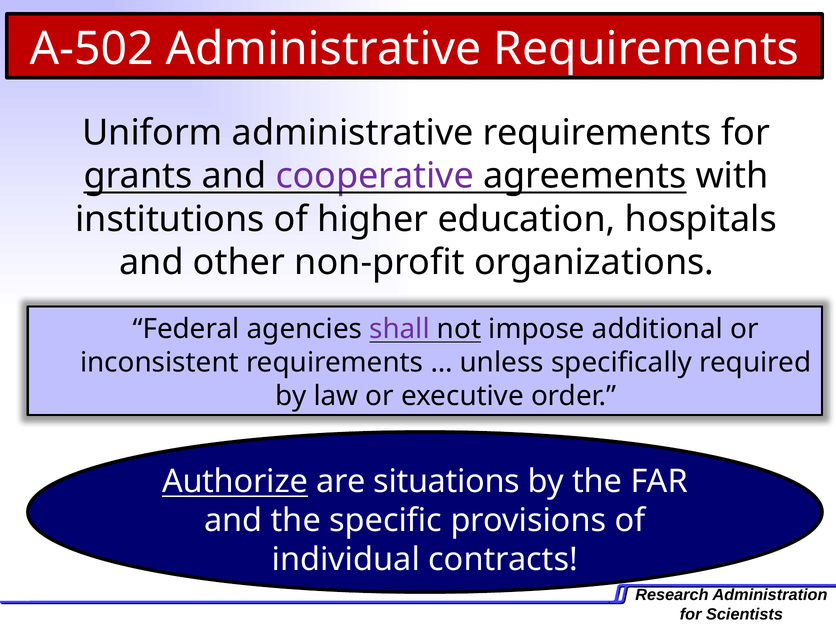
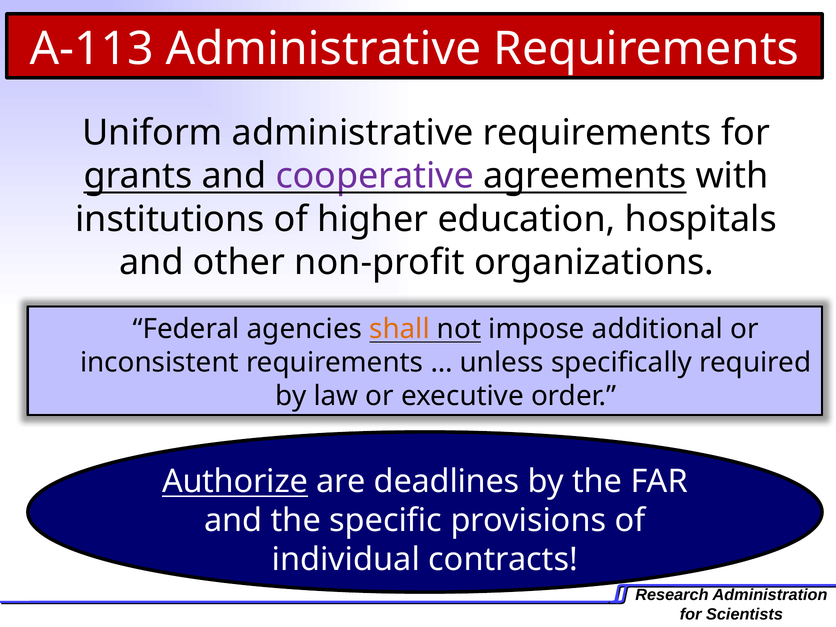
A-502: A-502 -> A-113
shall colour: purple -> orange
situations: situations -> deadlines
